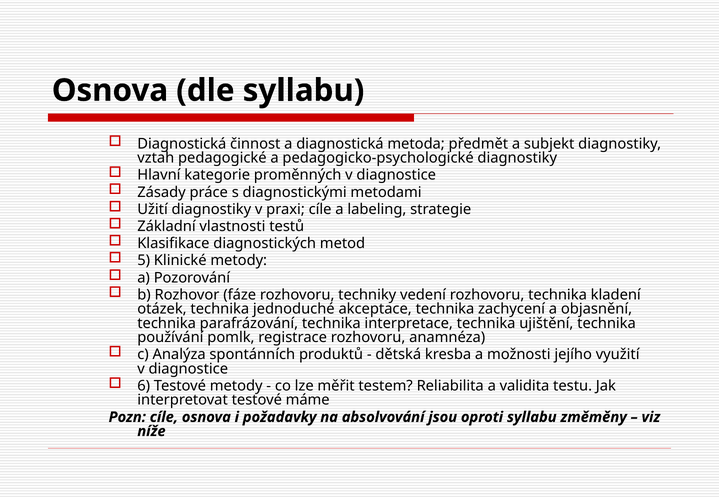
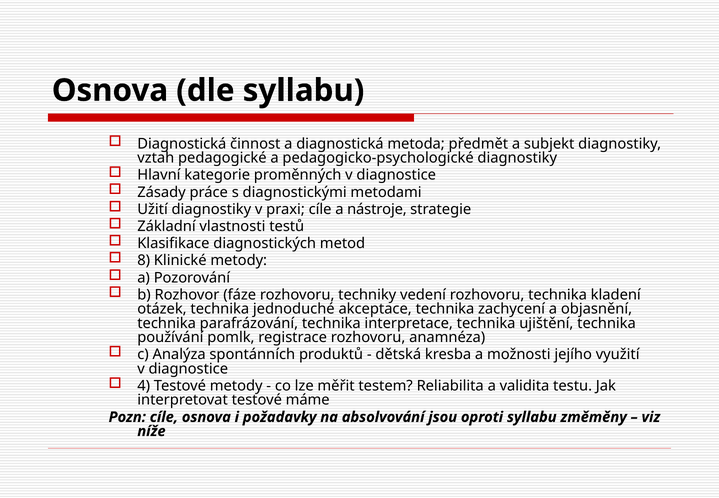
labeling: labeling -> nástroje
5: 5 -> 8
6: 6 -> 4
